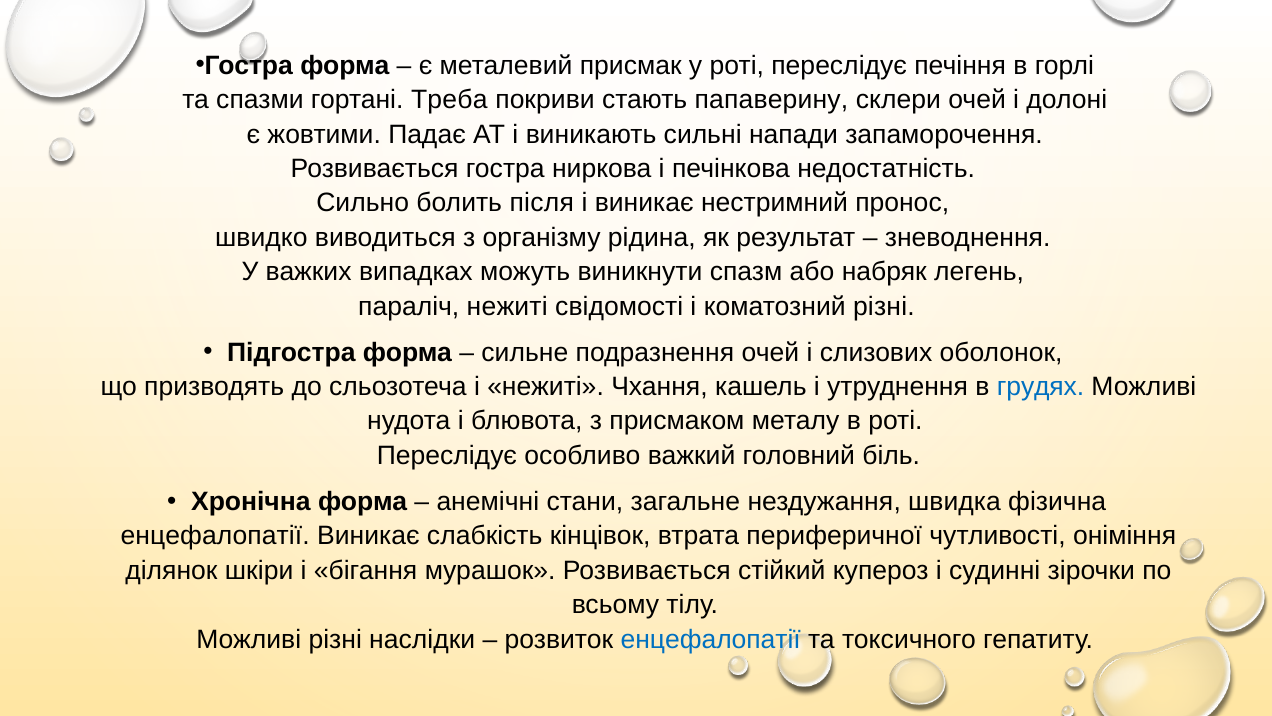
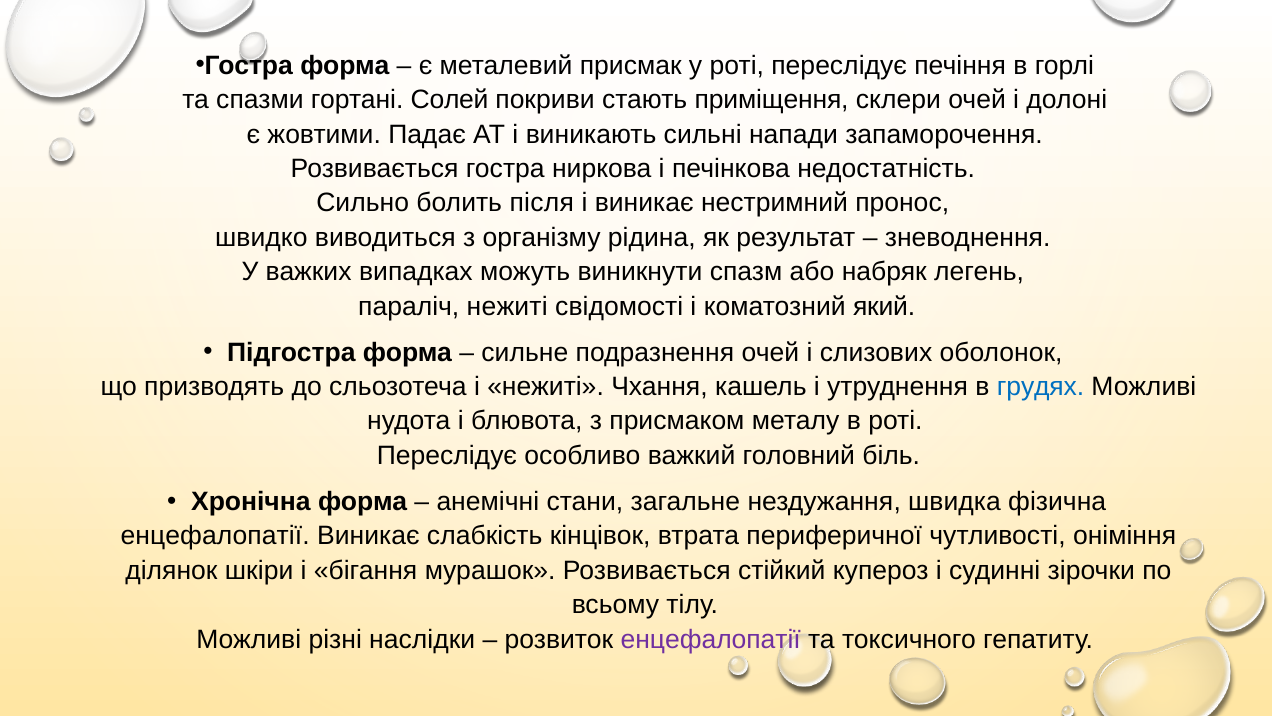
Треба: Треба -> Солей
папаверину: папаверину -> приміщення
коматозний різні: різні -> який
енцефалопатії at (711, 639) colour: blue -> purple
